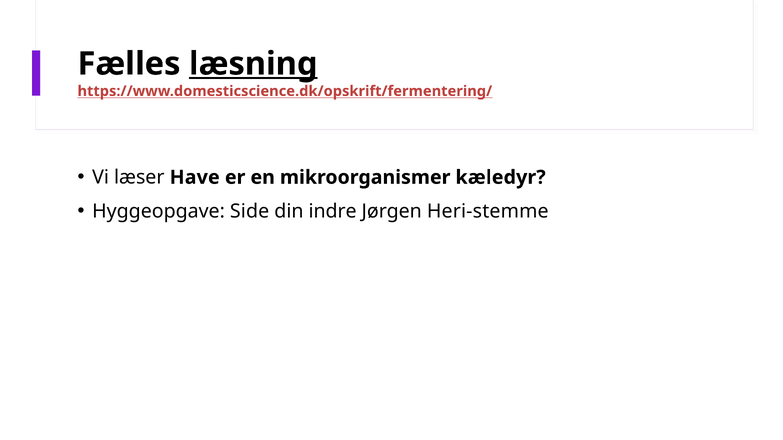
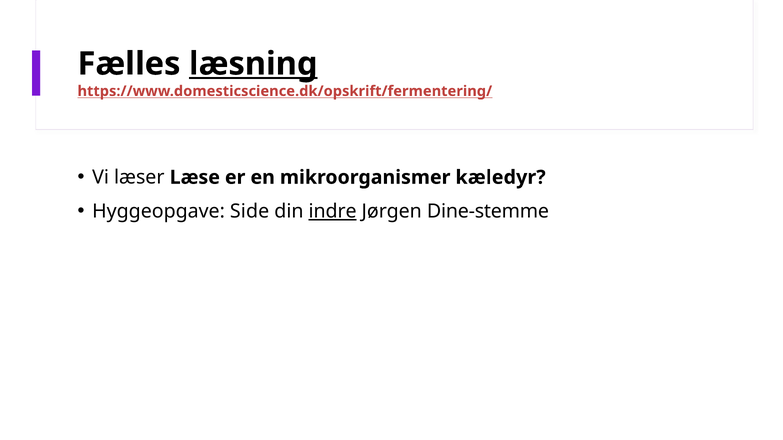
Have: Have -> Læse
indre underline: none -> present
Heri-stemme: Heri-stemme -> Dine-stemme
